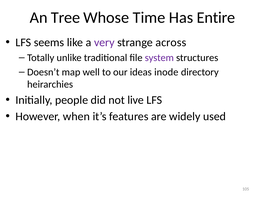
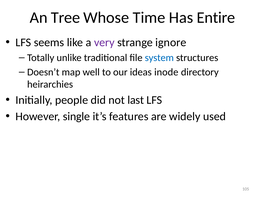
across: across -> ignore
system colour: purple -> blue
live: live -> last
when: when -> single
